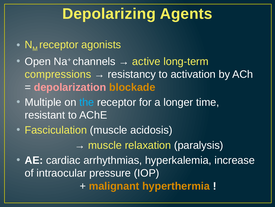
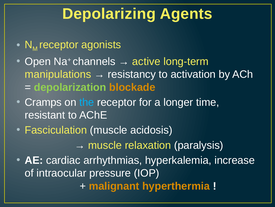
compressions: compressions -> manipulations
depolarization colour: pink -> light green
Multiple: Multiple -> Cramps
